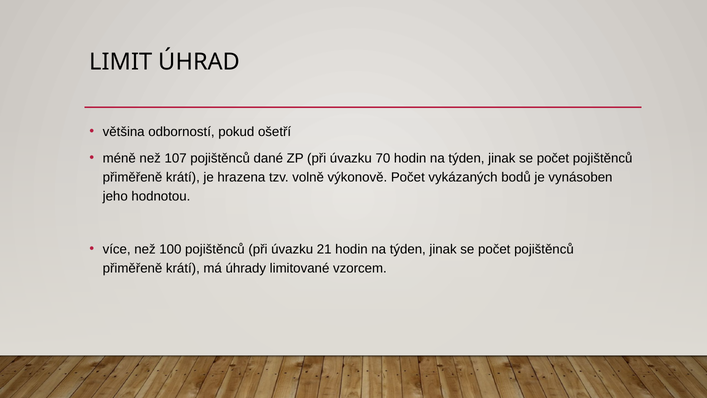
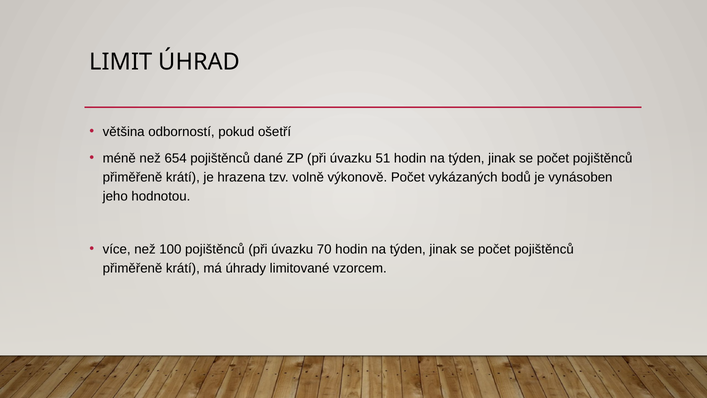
107: 107 -> 654
70: 70 -> 51
21: 21 -> 70
